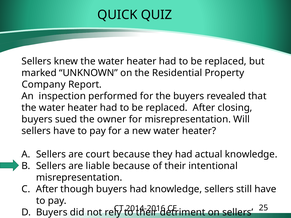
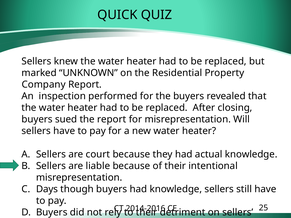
the owner: owner -> report
After at (47, 189): After -> Days
